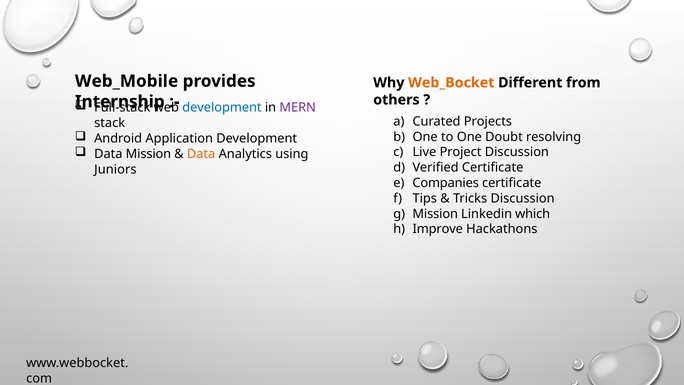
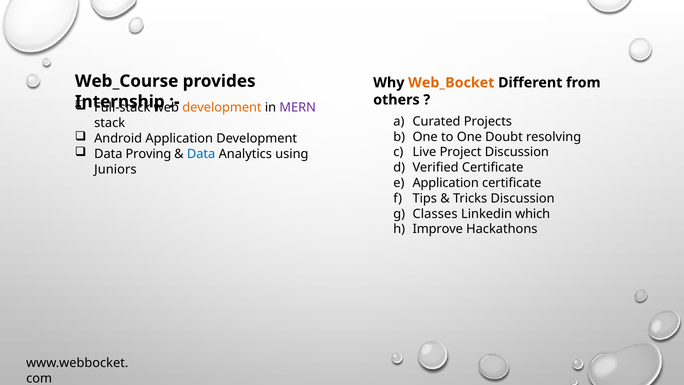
Web_Mobile: Web_Mobile -> Web_Course
development at (222, 108) colour: blue -> orange
Data Mission: Mission -> Proving
Data at (201, 154) colour: orange -> blue
Companies at (446, 183): Companies -> Application
Mission at (435, 214): Mission -> Classes
